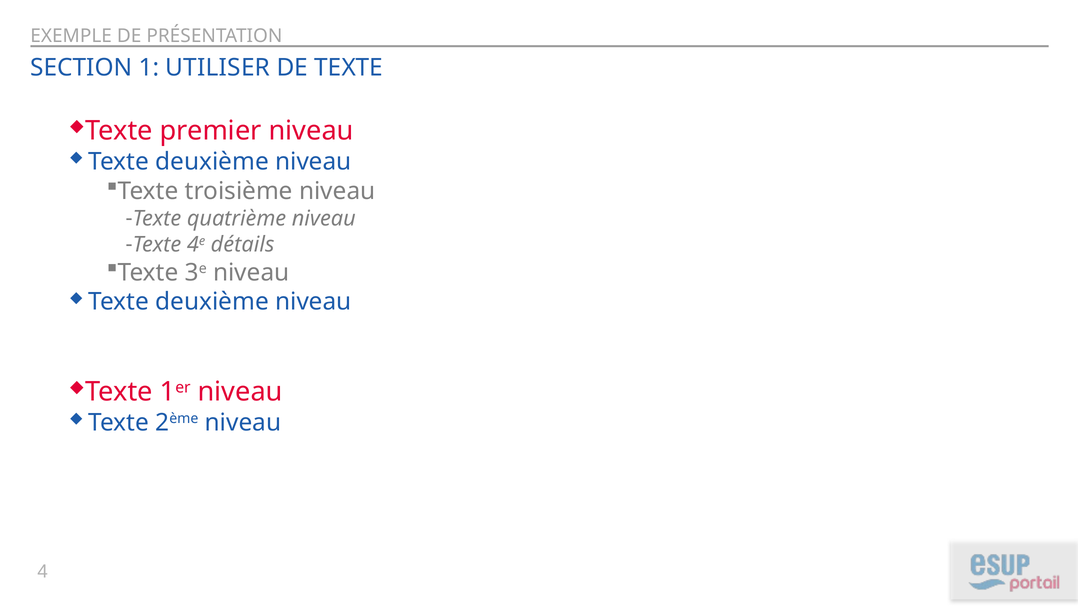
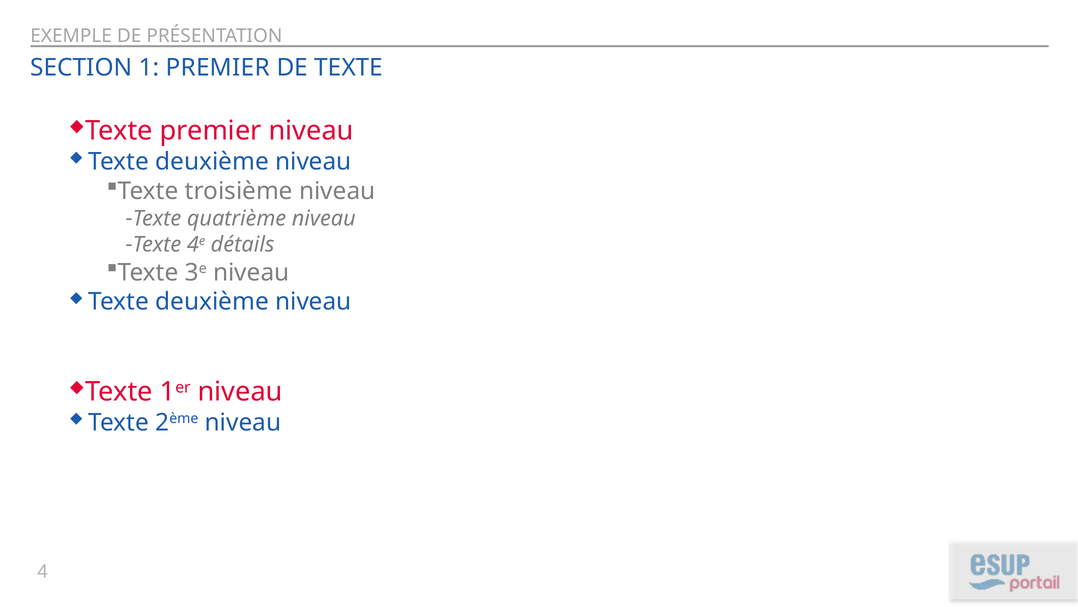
1 UTILISER: UTILISER -> PREMIER
